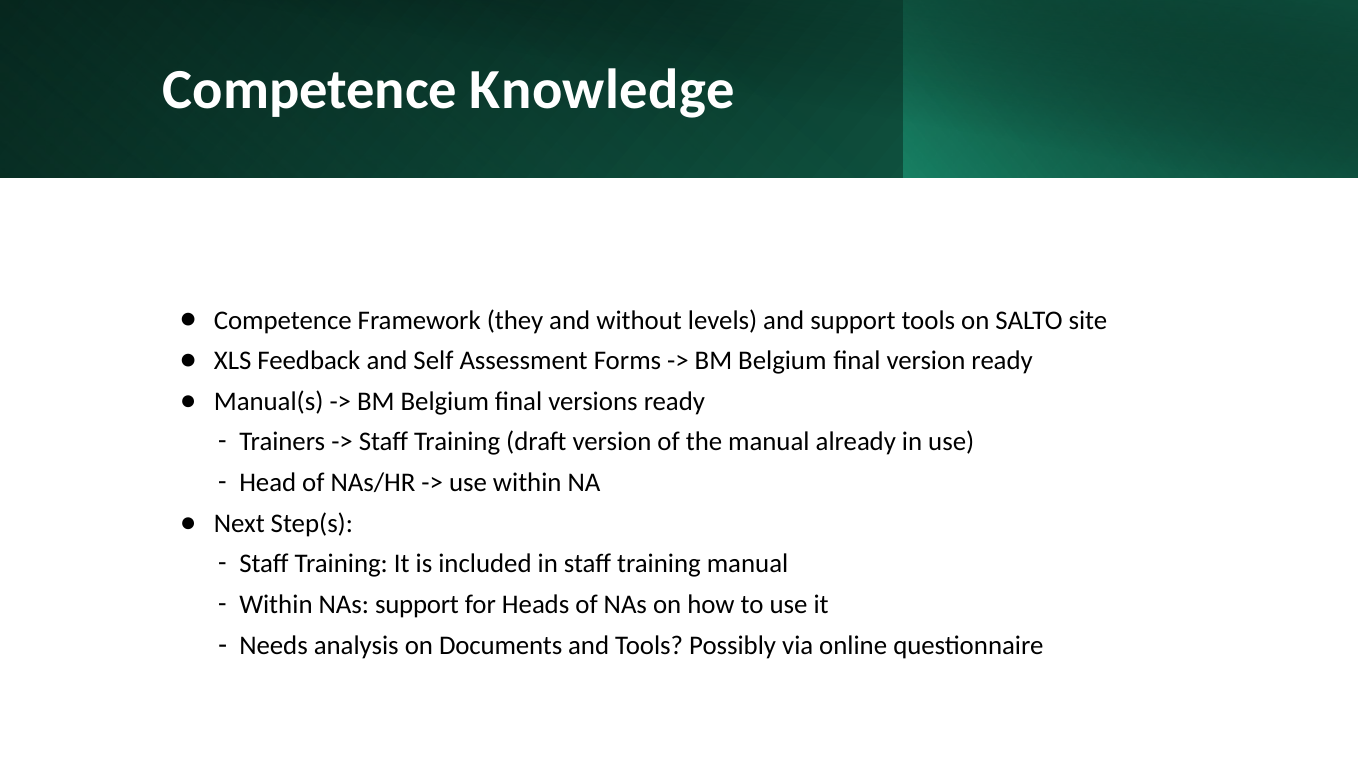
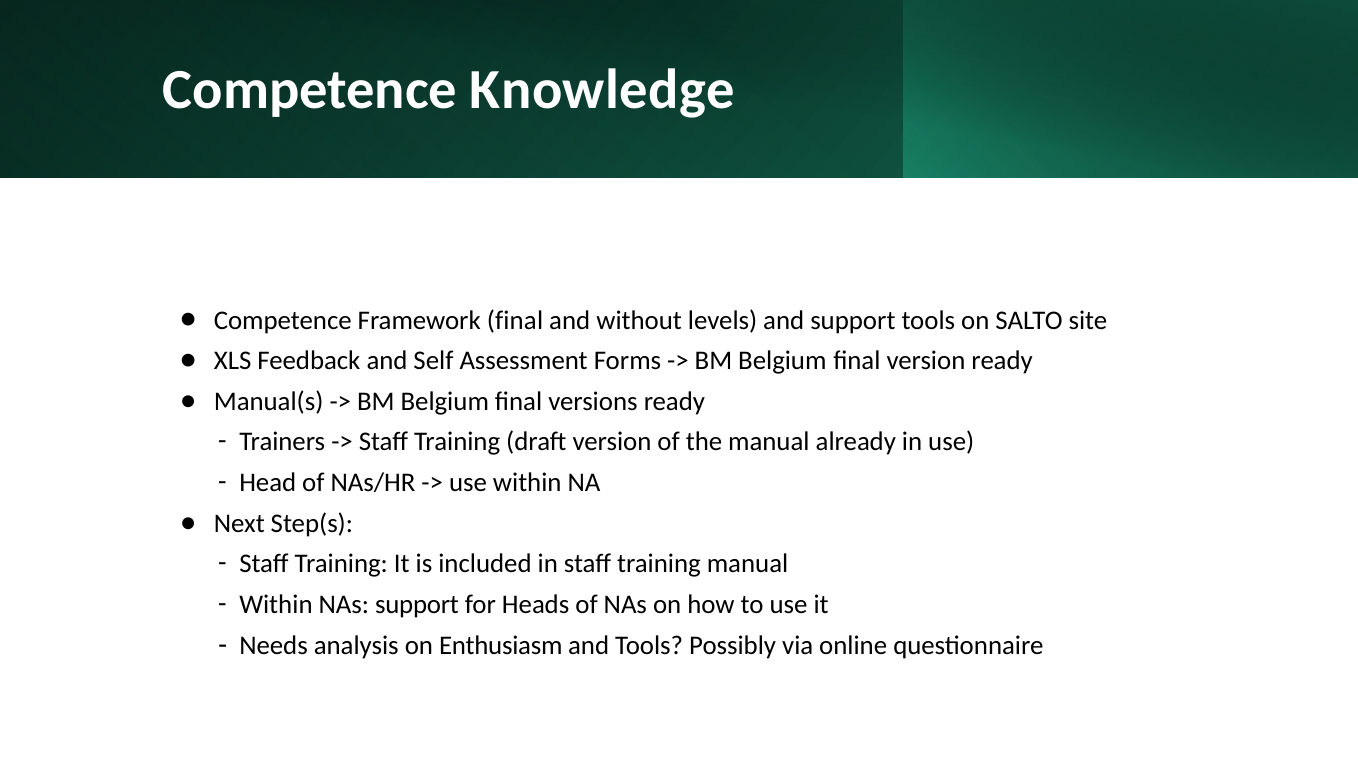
Framework they: they -> final
Documents: Documents -> Enthusiasm
